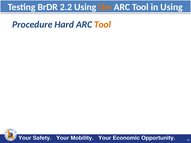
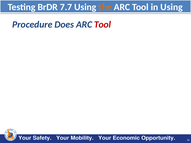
2.2: 2.2 -> 7.7
Hard: Hard -> Does
Tool at (103, 25) colour: orange -> red
